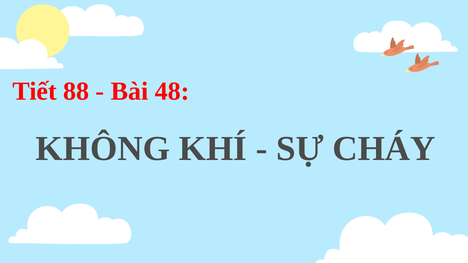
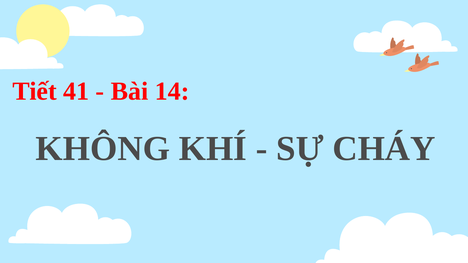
88: 88 -> 41
48: 48 -> 14
